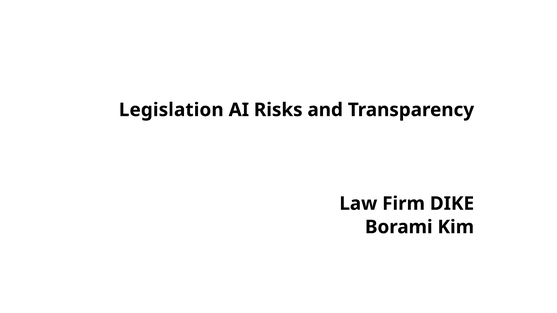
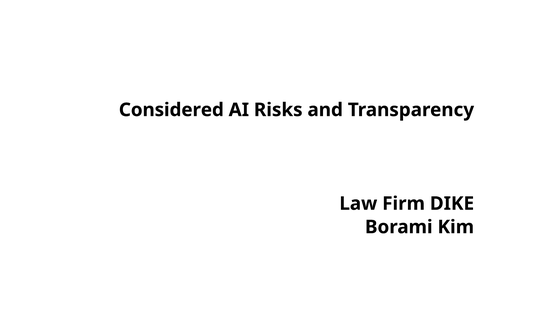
Legislation: Legislation -> Considered
